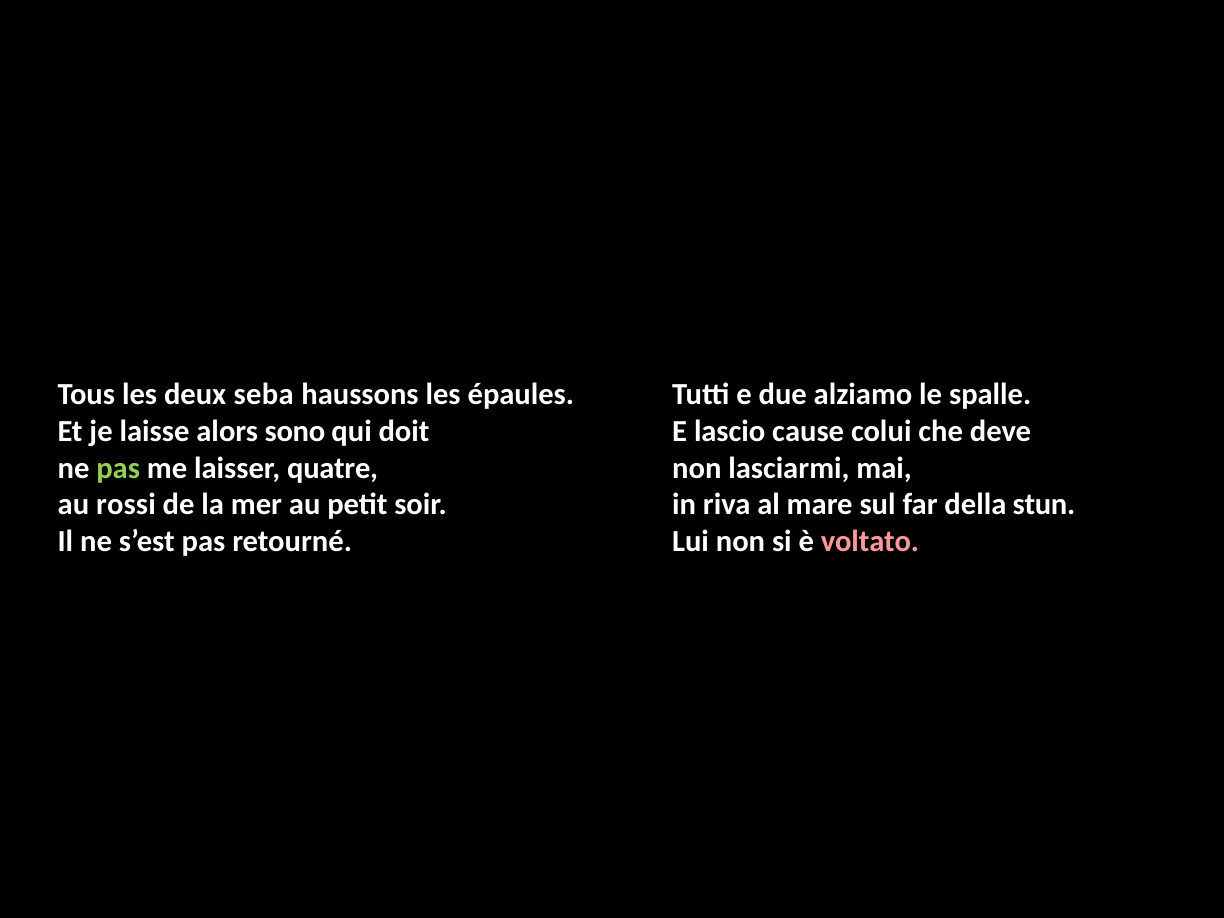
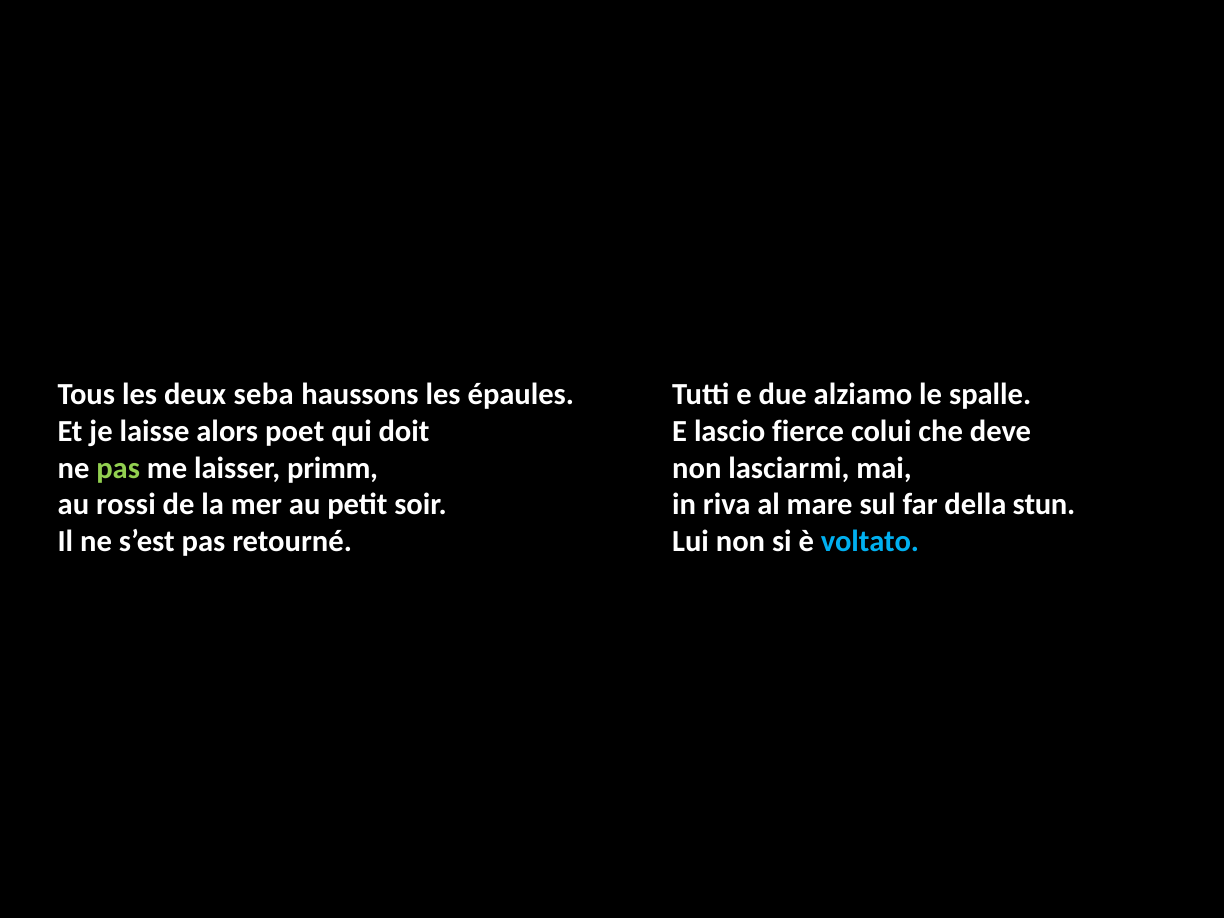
sono: sono -> poet
cause: cause -> fierce
quatre: quatre -> primm
voltato colour: pink -> light blue
